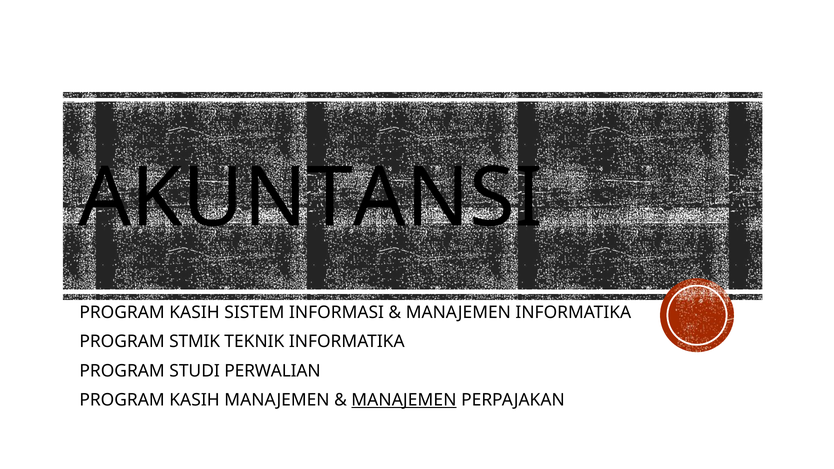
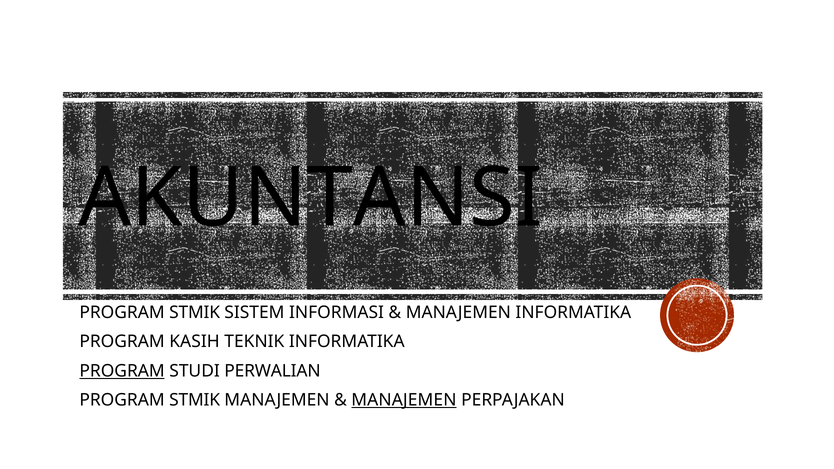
KASIH at (195, 313): KASIH -> STMIK
STMIK: STMIK -> KASIH
PROGRAM at (122, 371) underline: none -> present
KASIH at (195, 400): KASIH -> STMIK
